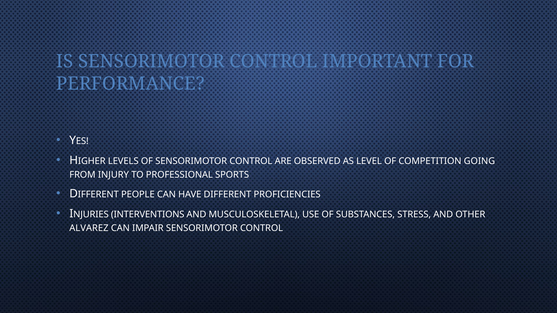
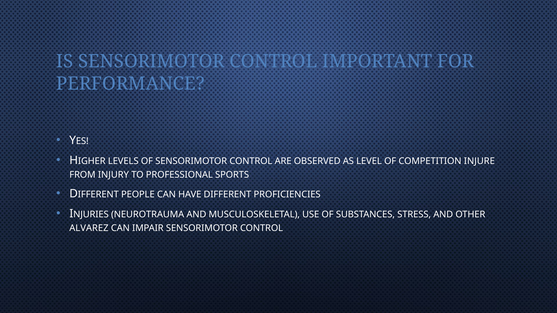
GOING: GOING -> INJURE
INTERVENTIONS: INTERVENTIONS -> NEUROTRAUMA
